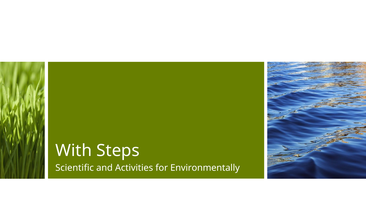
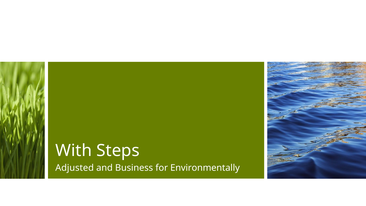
Scientific: Scientific -> Adjusted
Activities: Activities -> Business
